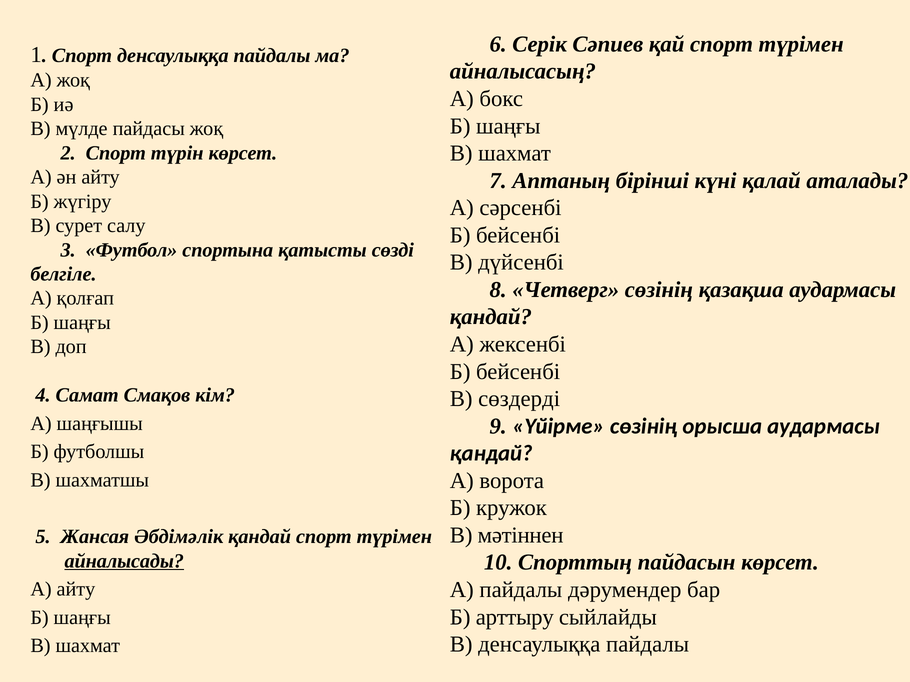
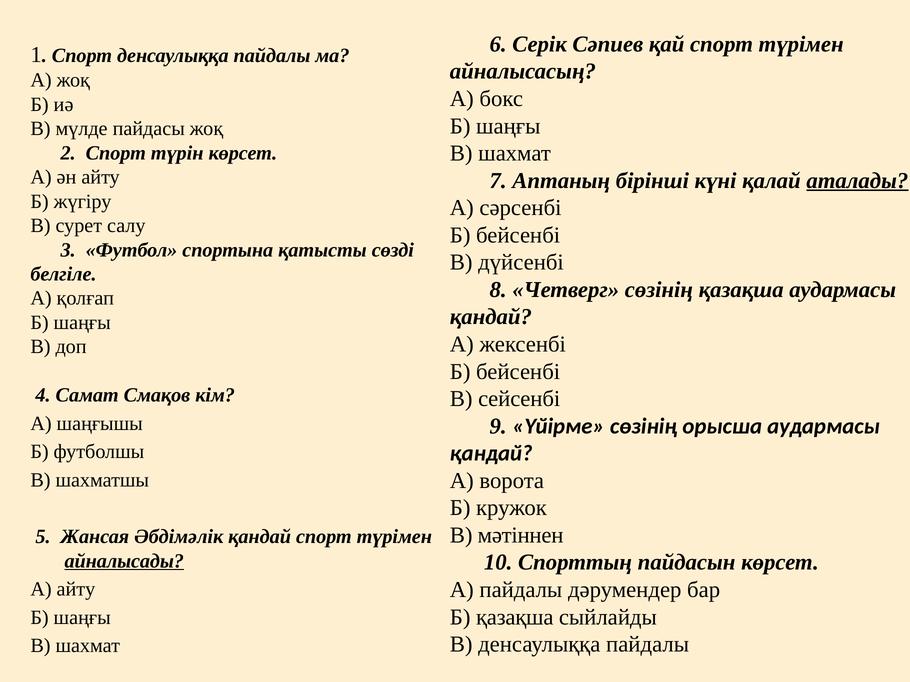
аталады underline: none -> present
сөздерді: сөздерді -> сейсенбі
Б арттыру: арттыру -> қазақша
